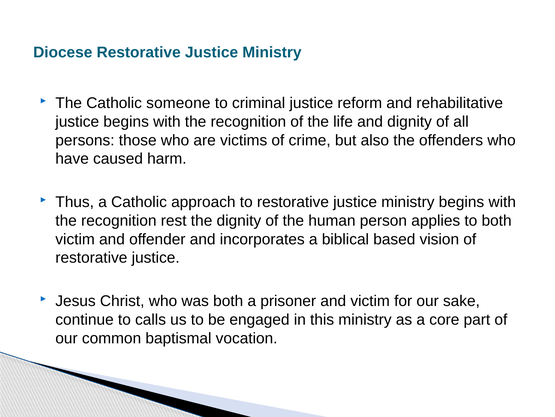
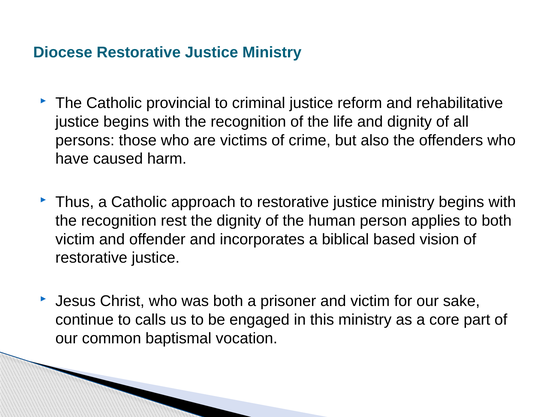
someone: someone -> provincial
